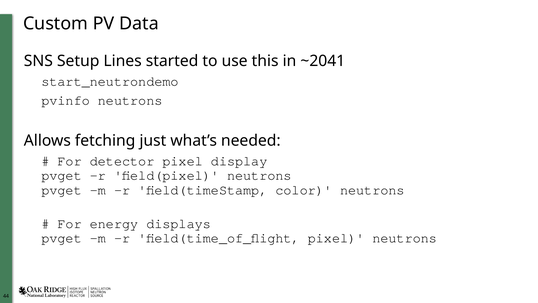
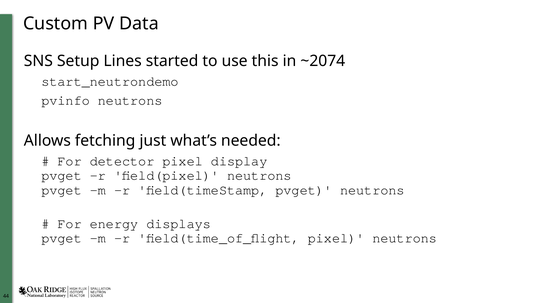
~2041: ~2041 -> ~2074
field(timeStamp color: color -> pvget
